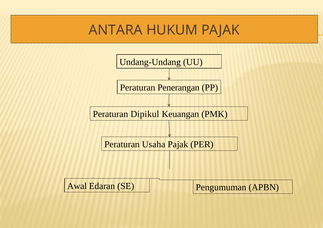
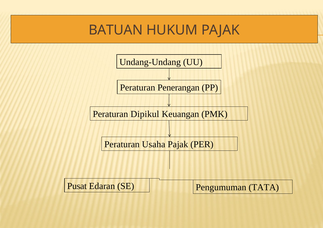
ANTARA: ANTARA -> BATUAN
Awal: Awal -> Pusat
APBN: APBN -> TATA
